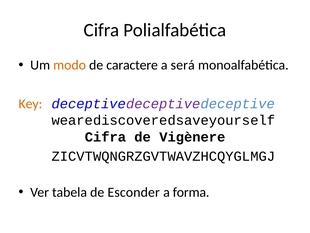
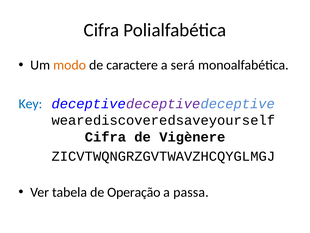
Key colour: orange -> blue
Esconder: Esconder -> Operação
forma: forma -> passa
